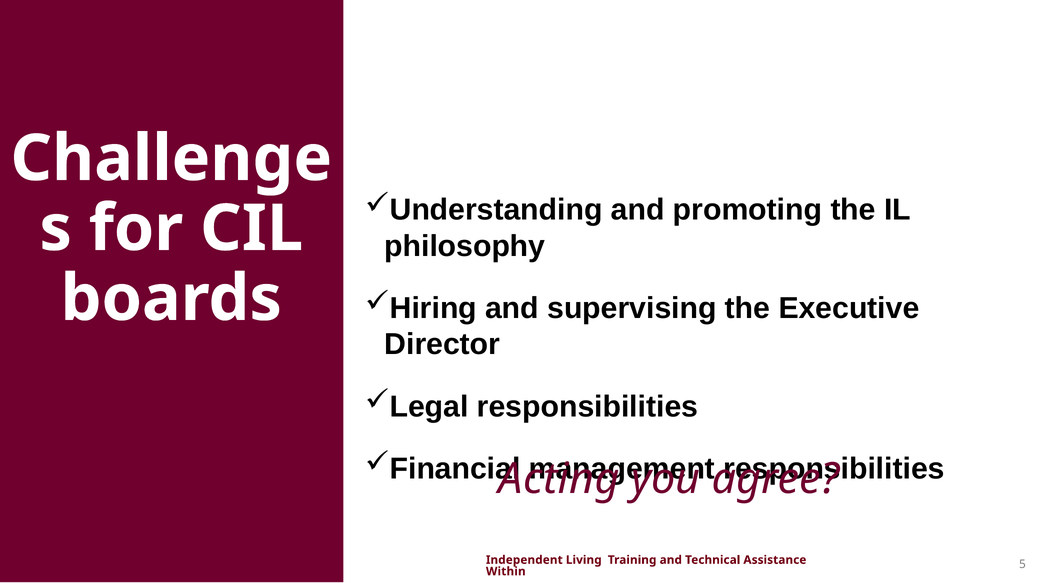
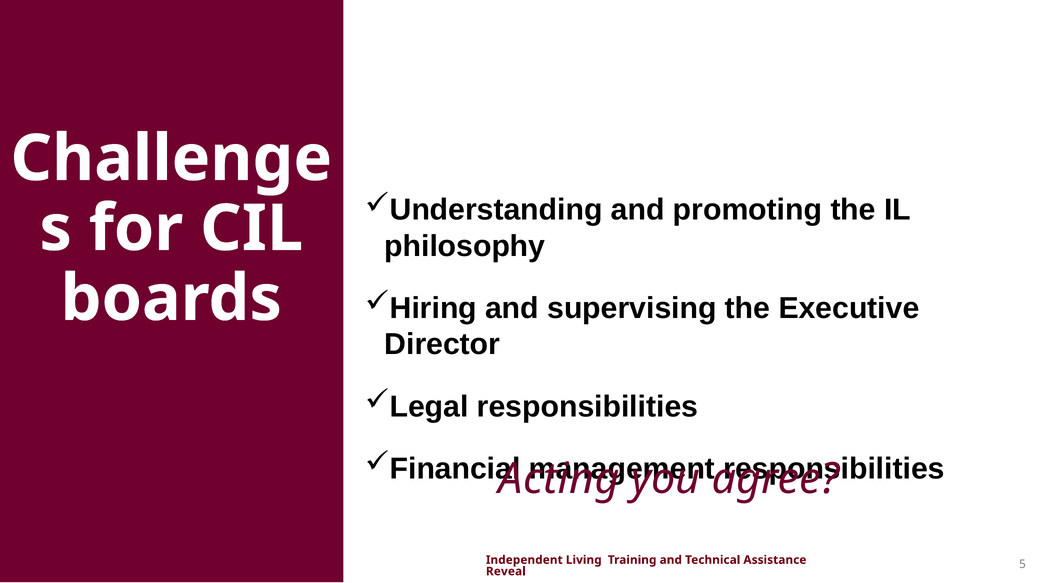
Within: Within -> Reveal
